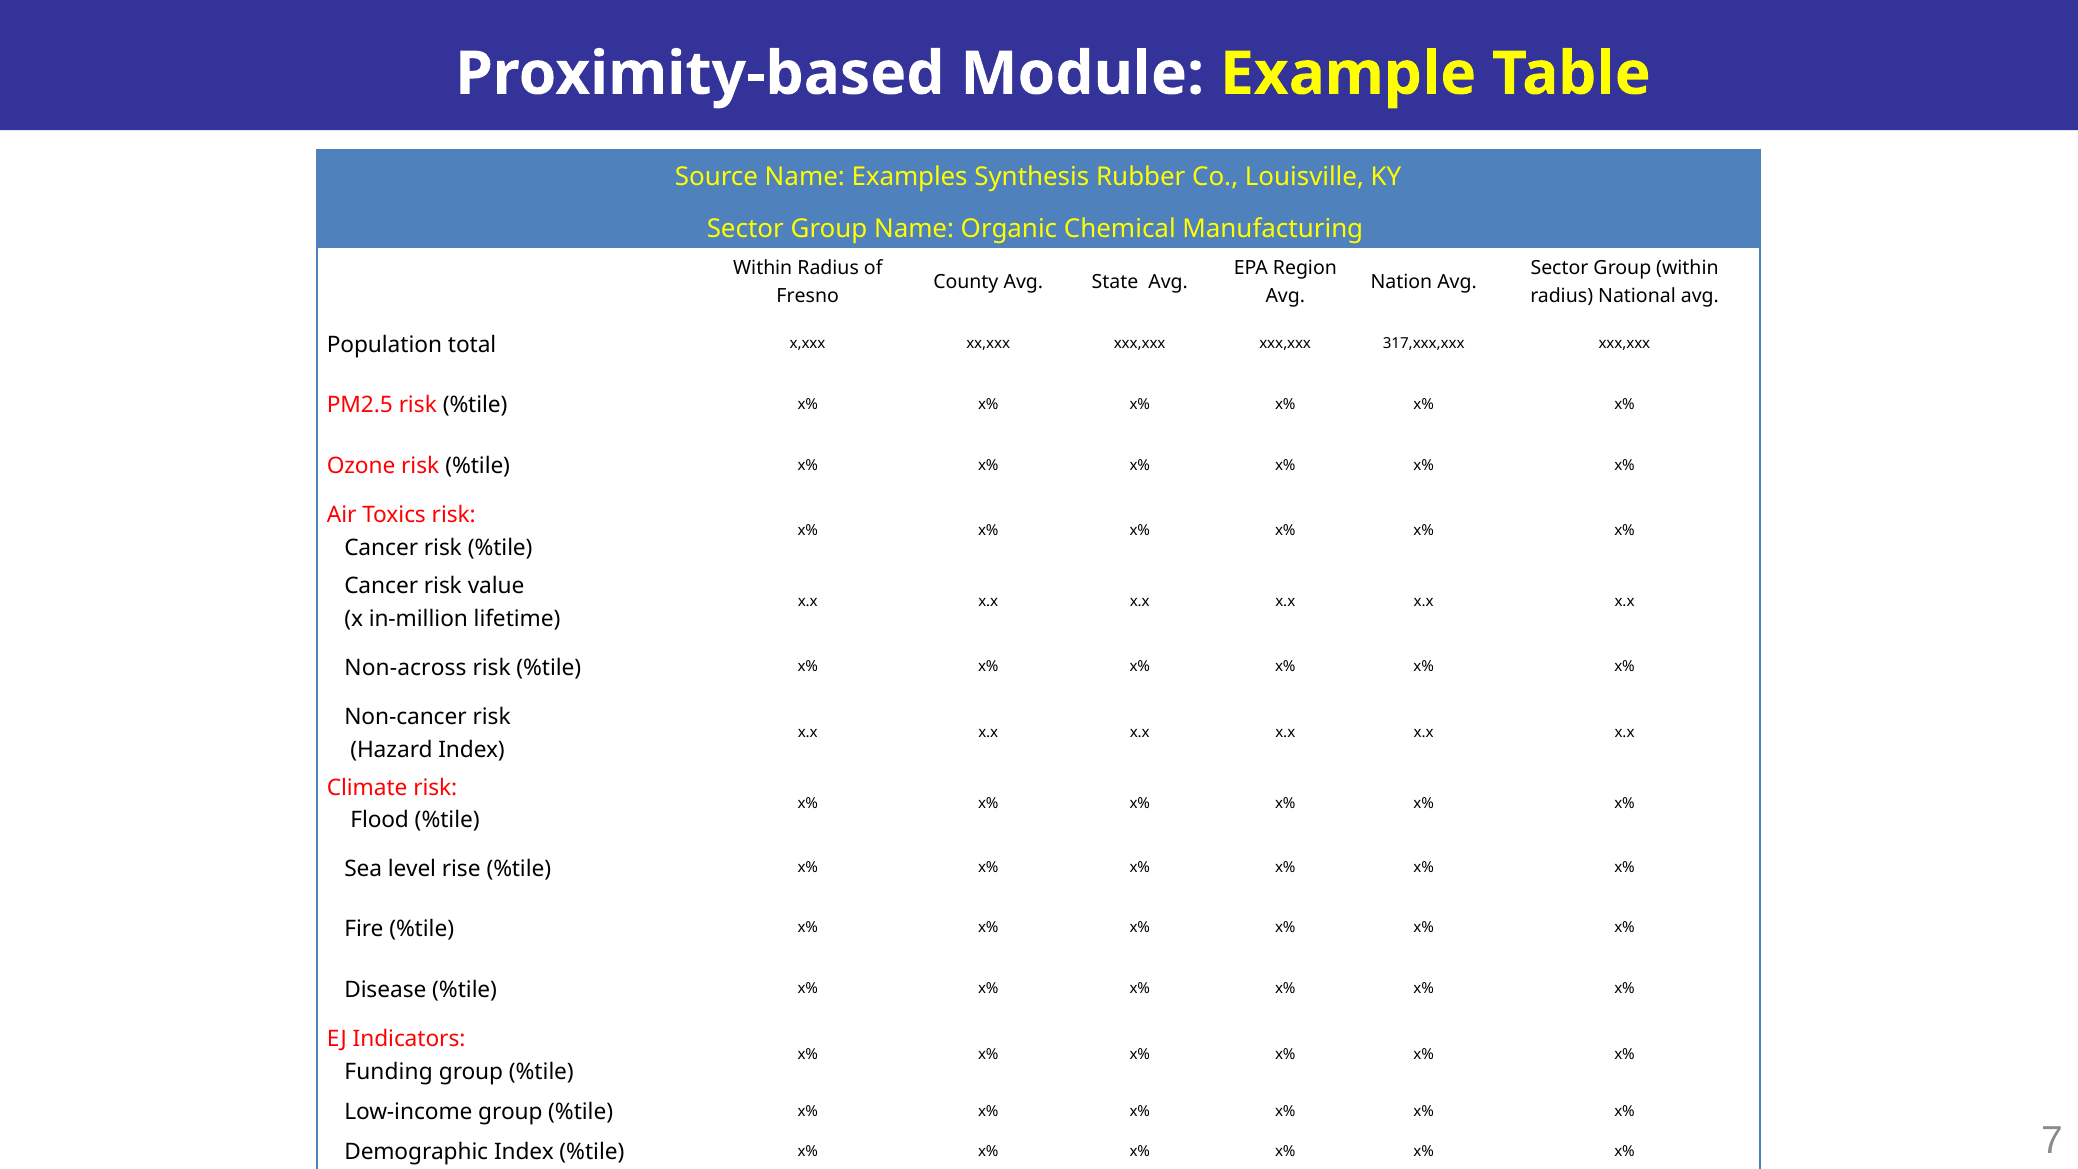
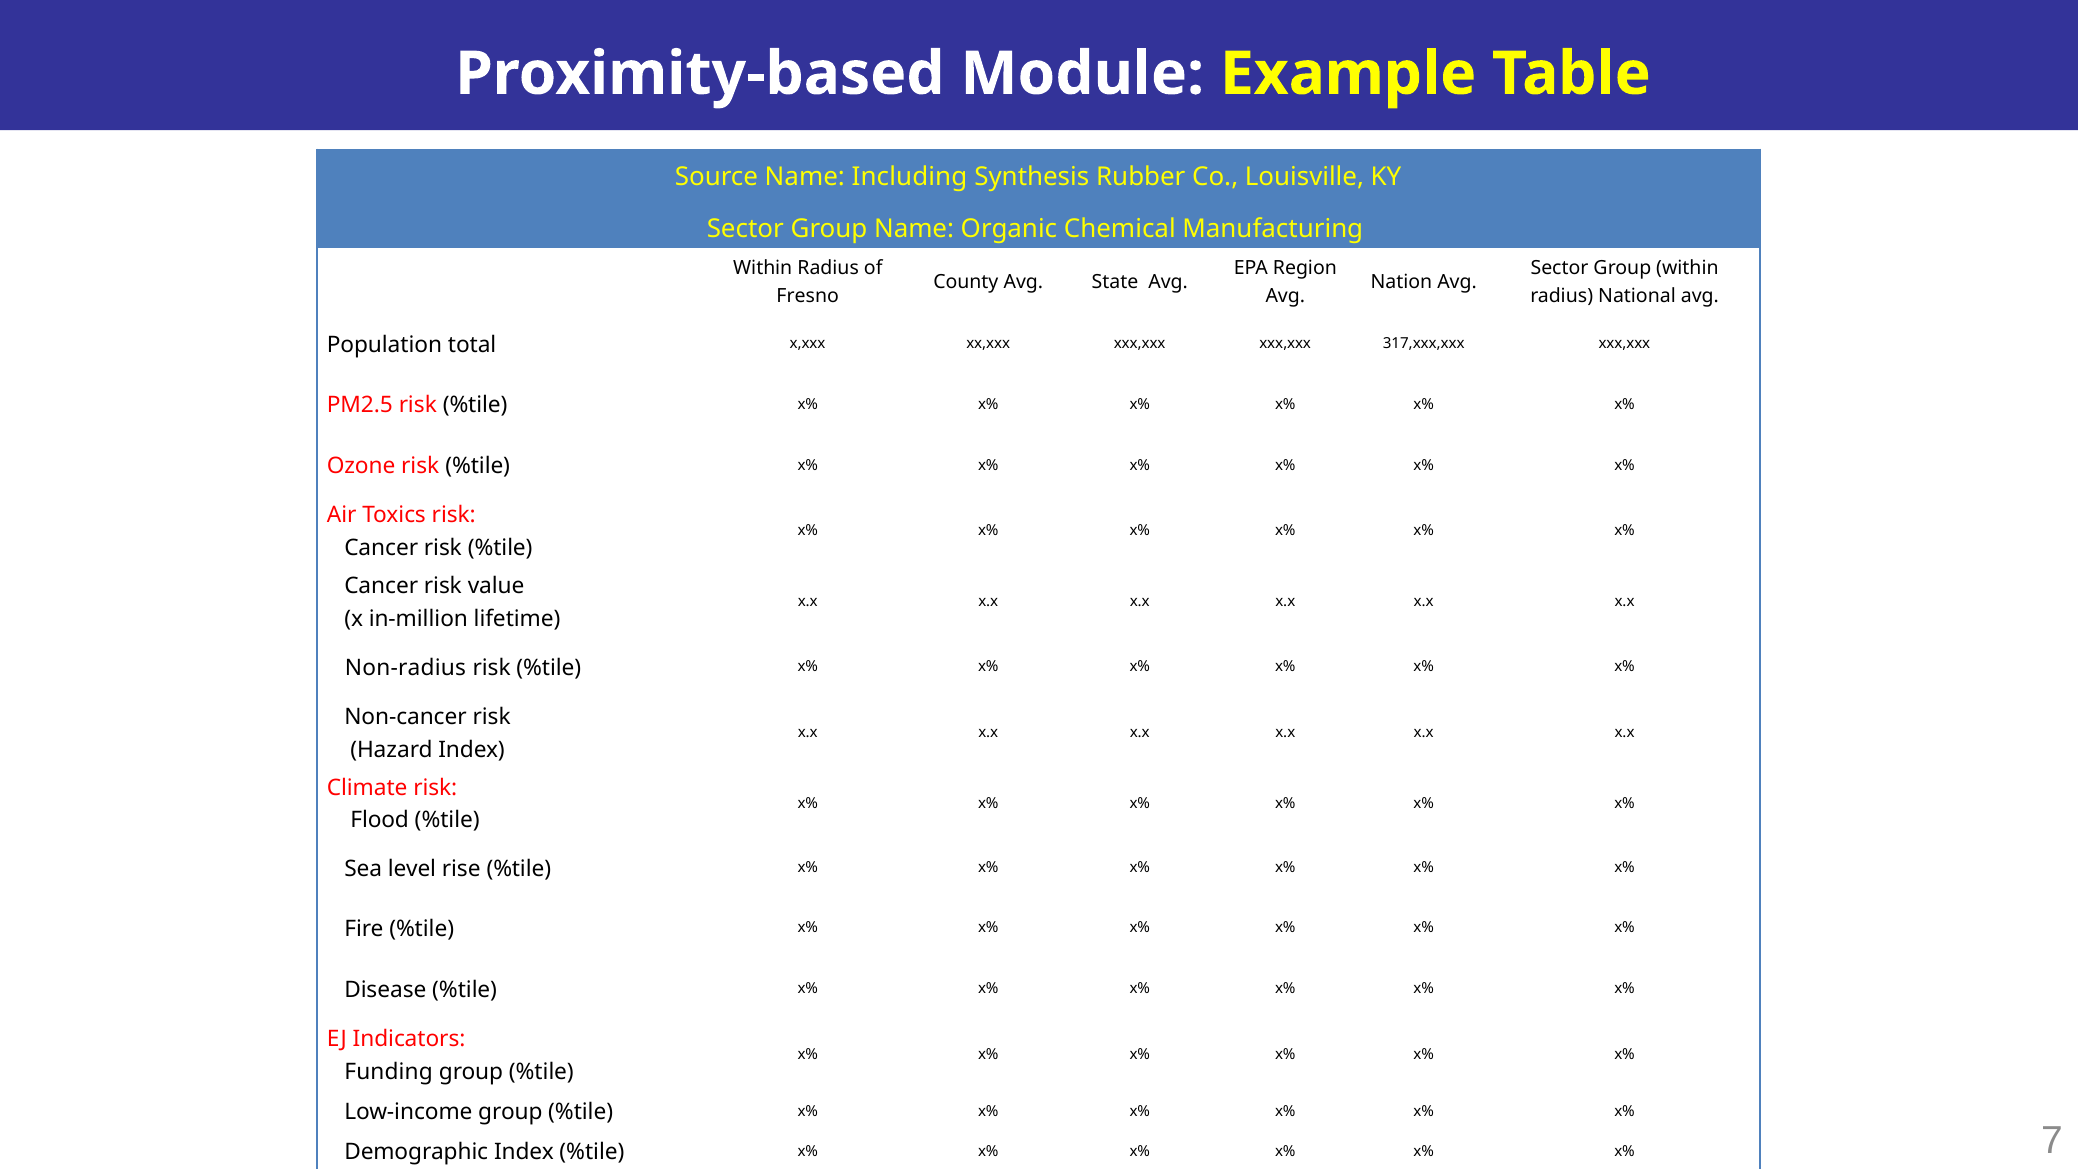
Examples: Examples -> Including
Non-across: Non-across -> Non-radius
